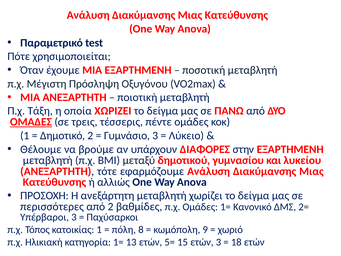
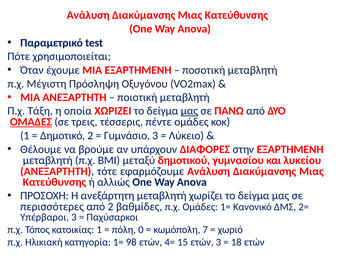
μας at (189, 111) underline: none -> present
8: 8 -> 0
9: 9 -> 7
13: 13 -> 98
5=: 5= -> 4=
